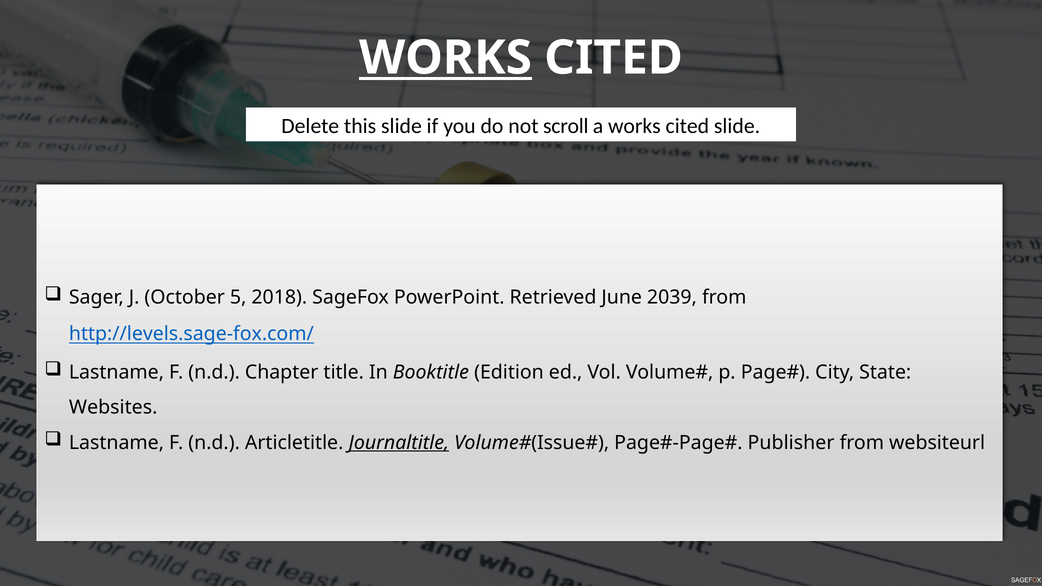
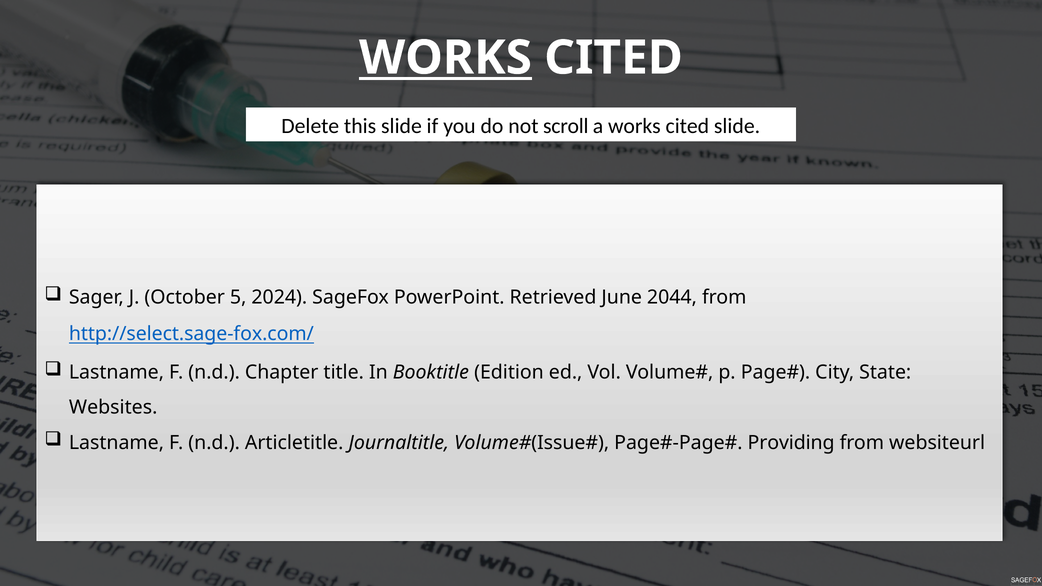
2018: 2018 -> 2024
2039: 2039 -> 2044
http://levels.sage-fox.com/: http://levels.sage-fox.com/ -> http://select.sage-fox.com/
Journaltitle underline: present -> none
Publisher: Publisher -> Providing
